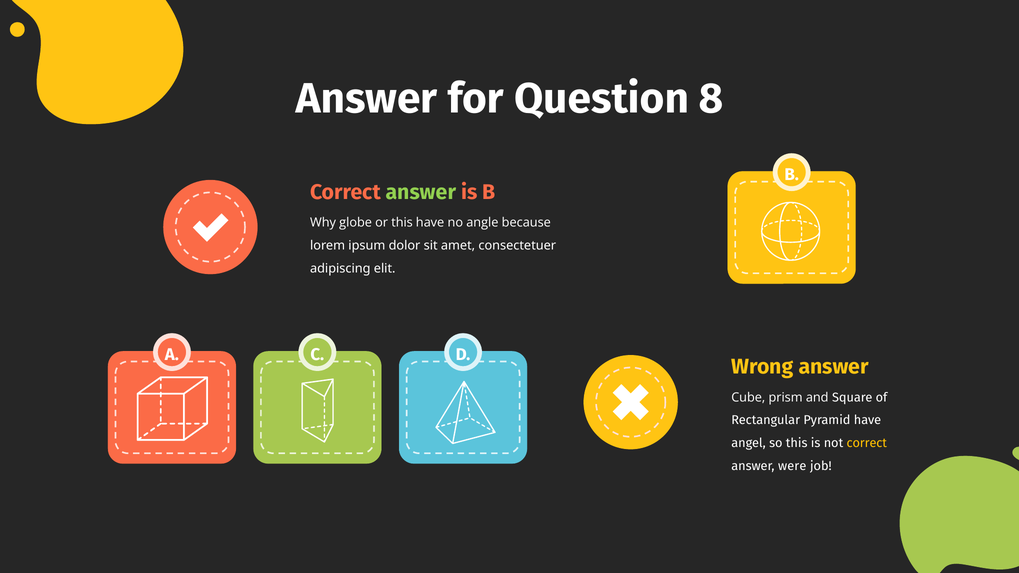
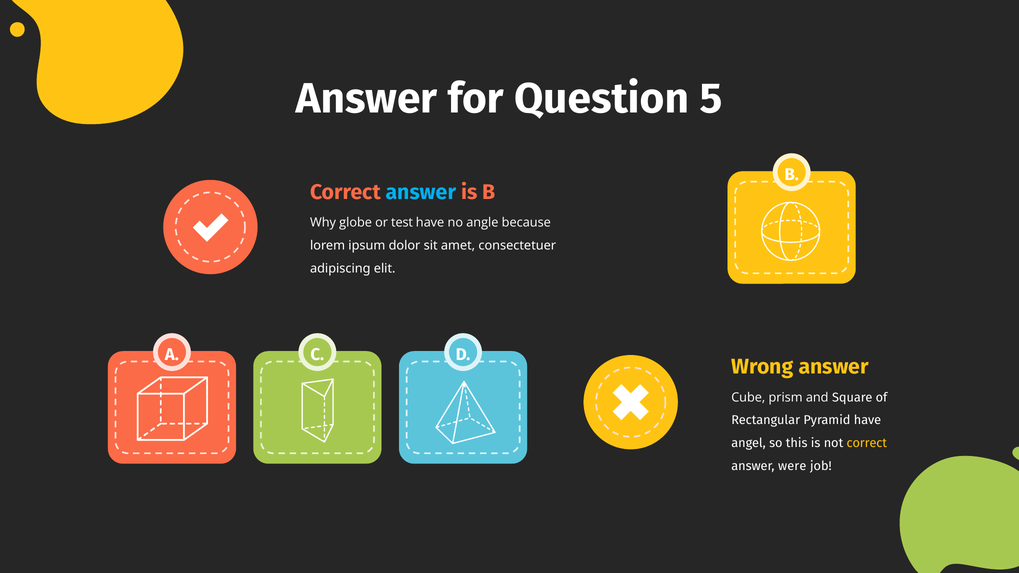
8: 8 -> 5
answer at (421, 192) colour: light green -> light blue
or this: this -> test
